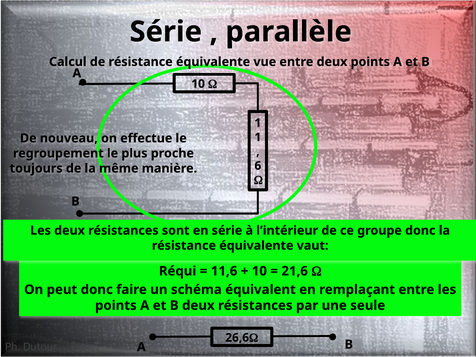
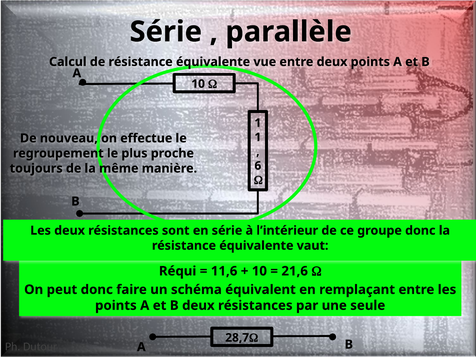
26,6: 26,6 -> 28,7
